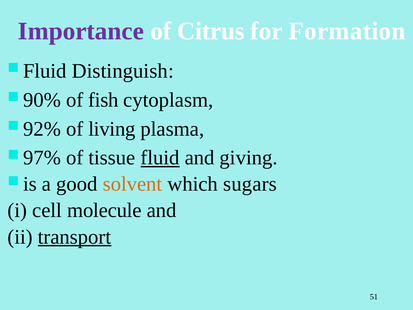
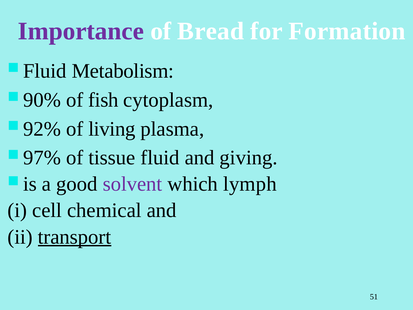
Citrus: Citrus -> Bread
Distinguish: Distinguish -> Metabolism
fluid underline: present -> none
solvent colour: orange -> purple
sugars: sugars -> lymph
molecule: molecule -> chemical
